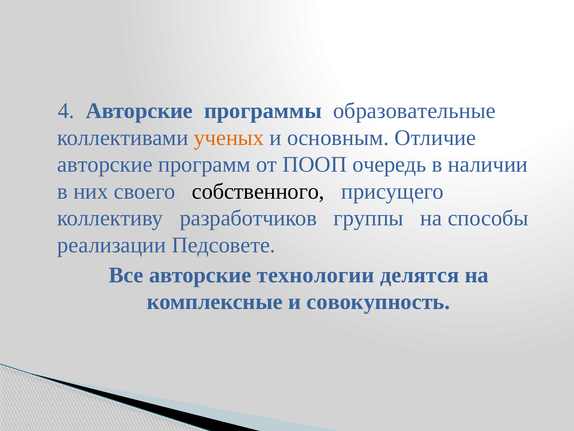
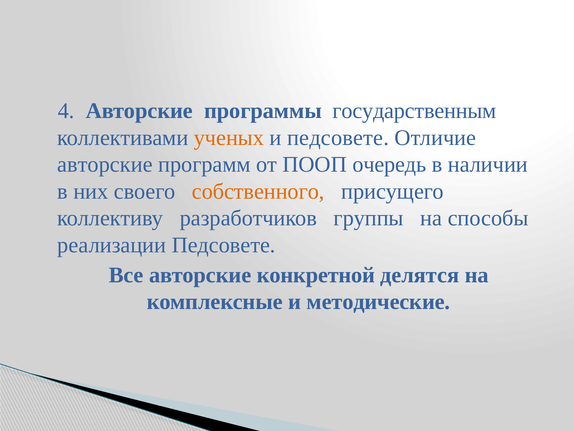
образовательные: образовательные -> государственным
и основным: основным -> педсовете
собственного colour: black -> orange
технологии: технологии -> конкретной
совокупность: совокупность -> методические
